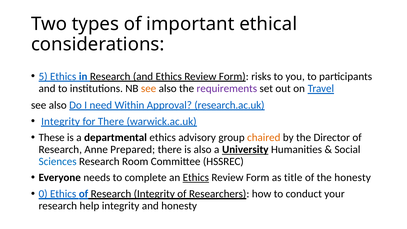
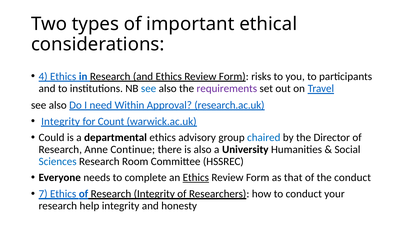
5: 5 -> 4
see at (149, 89) colour: orange -> blue
for There: There -> Count
These: These -> Could
chaired colour: orange -> blue
Prepared: Prepared -> Continue
University underline: present -> none
title: title -> that
the honesty: honesty -> conduct
0: 0 -> 7
